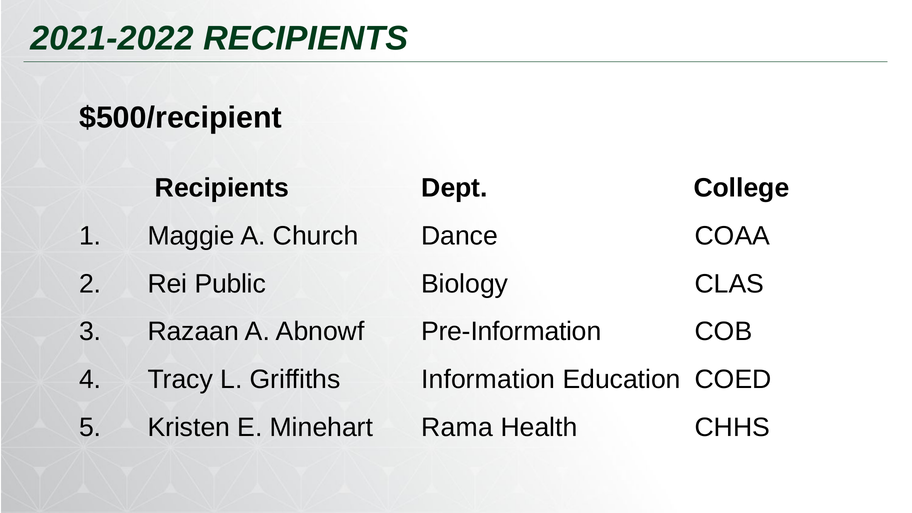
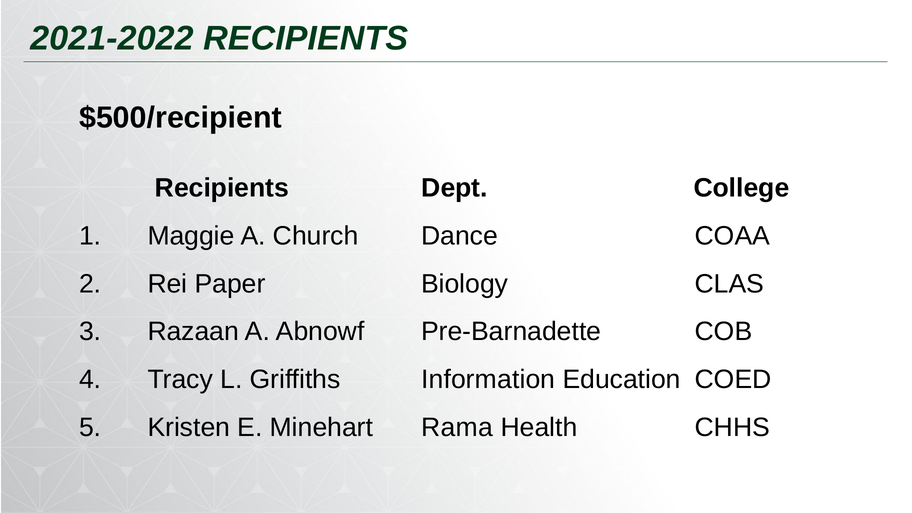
Public: Public -> Paper
Pre-Information: Pre-Information -> Pre-Barnadette
